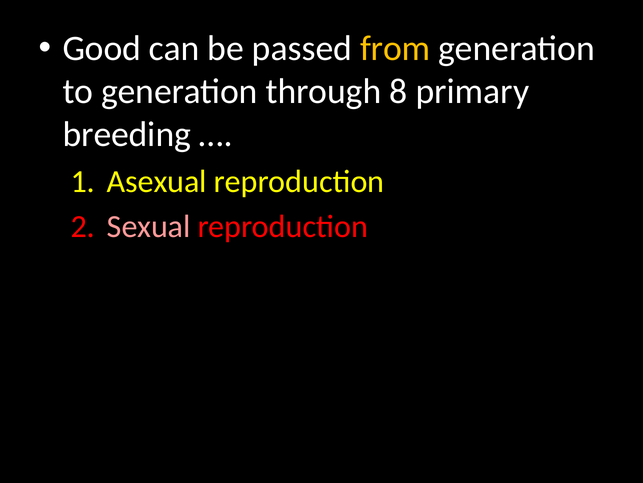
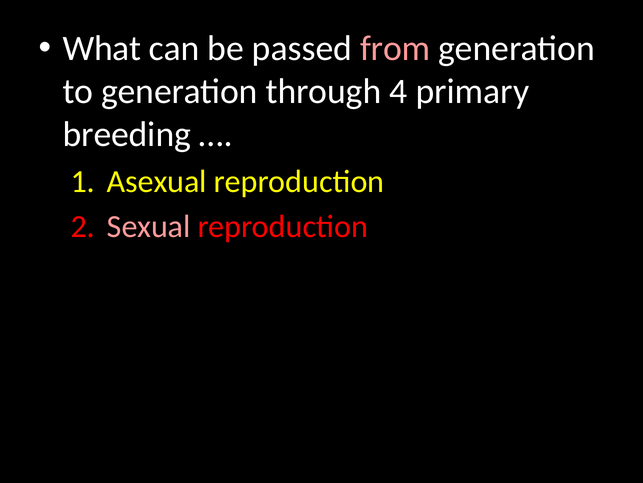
Good: Good -> What
from colour: yellow -> pink
8: 8 -> 4
